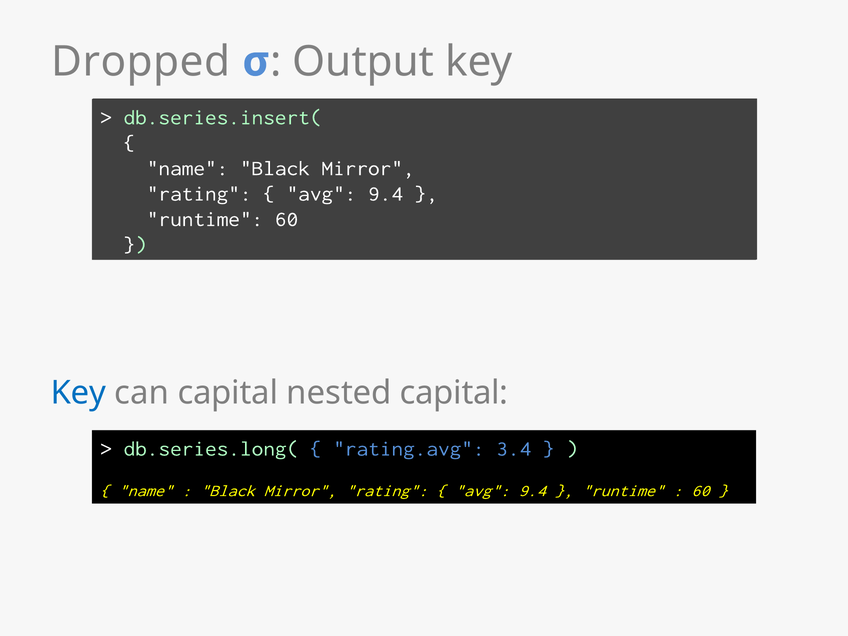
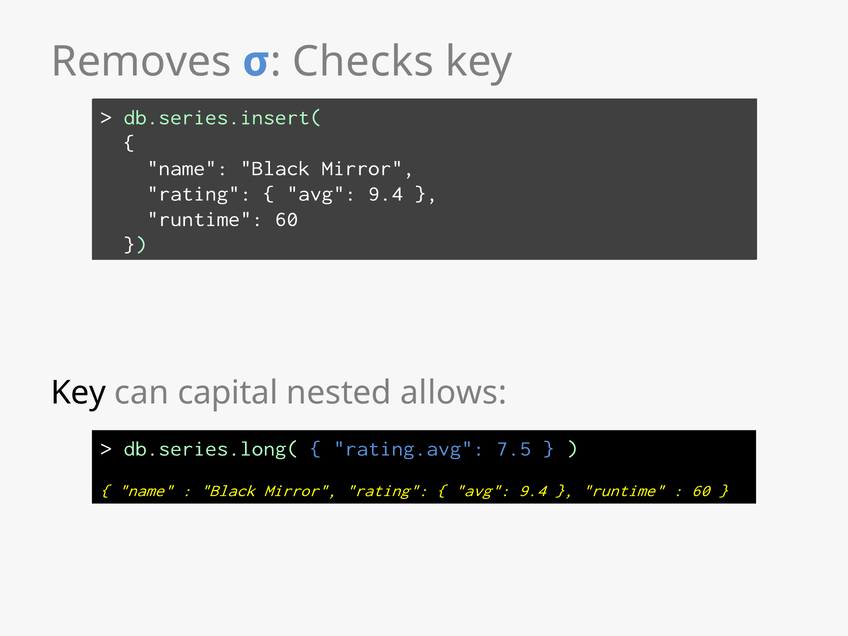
Dropped: Dropped -> Removes
Output: Output -> Checks
Key at (78, 393) colour: blue -> black
nested capital: capital -> allows
3.4: 3.4 -> 7.5
